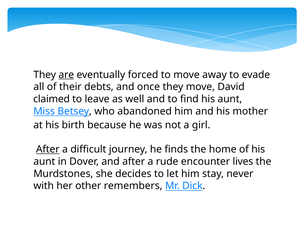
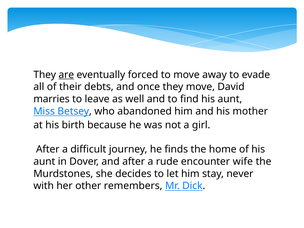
claimed: claimed -> marries
After at (48, 149) underline: present -> none
lives: lives -> wife
